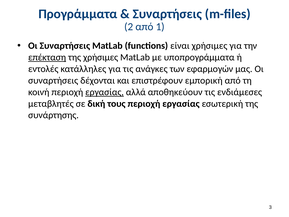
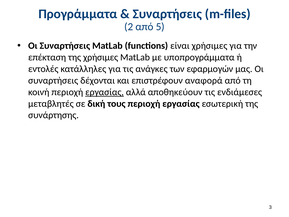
1: 1 -> 5
επέκταση underline: present -> none
εμπορική: εμπορική -> αναφορά
